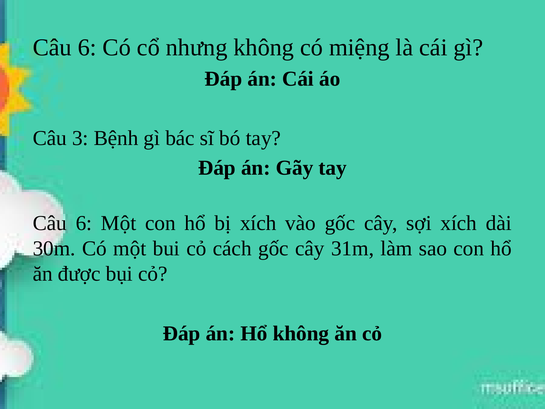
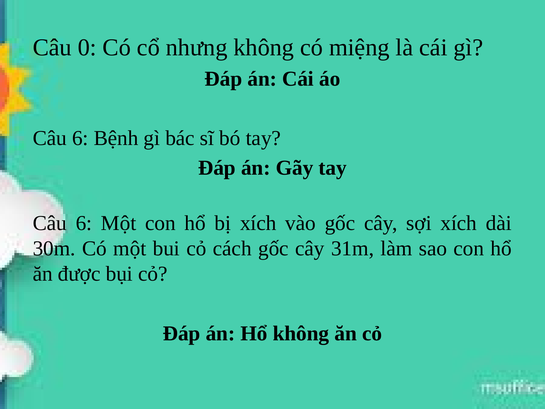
6 at (87, 47): 6 -> 0
3 at (80, 138): 3 -> 6
